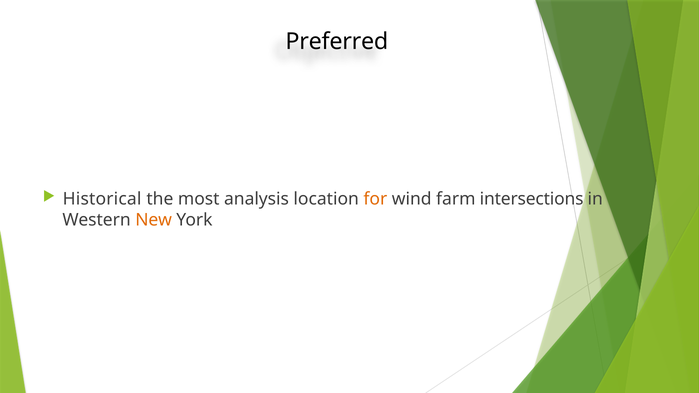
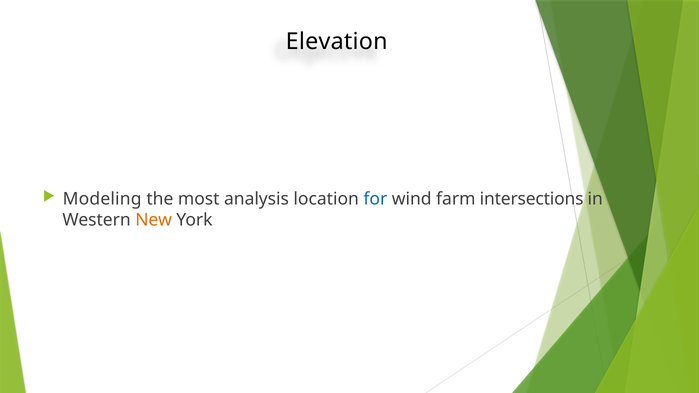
Preferred: Preferred -> Elevation
Historical: Historical -> Modeling
for colour: orange -> blue
